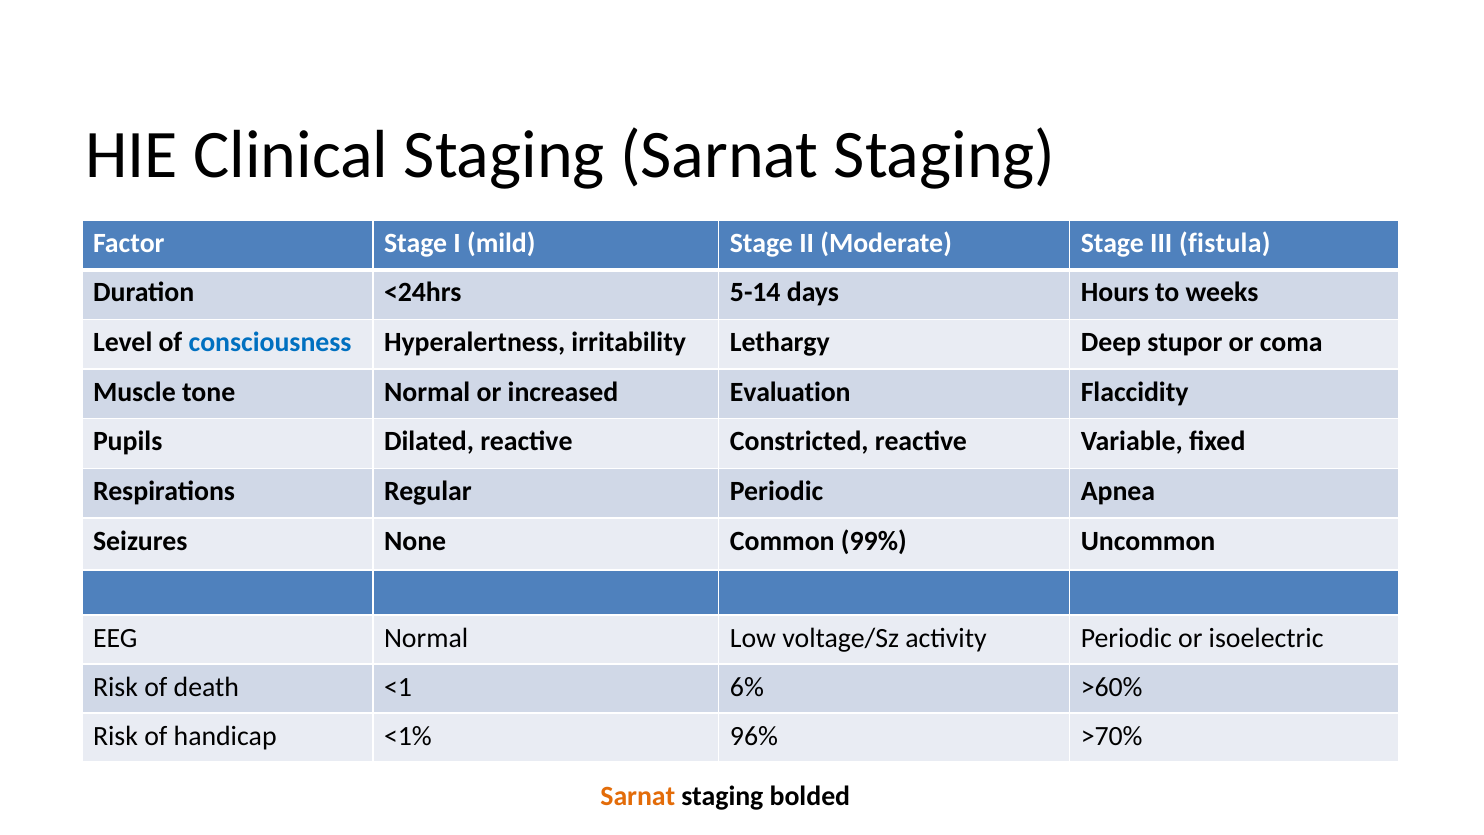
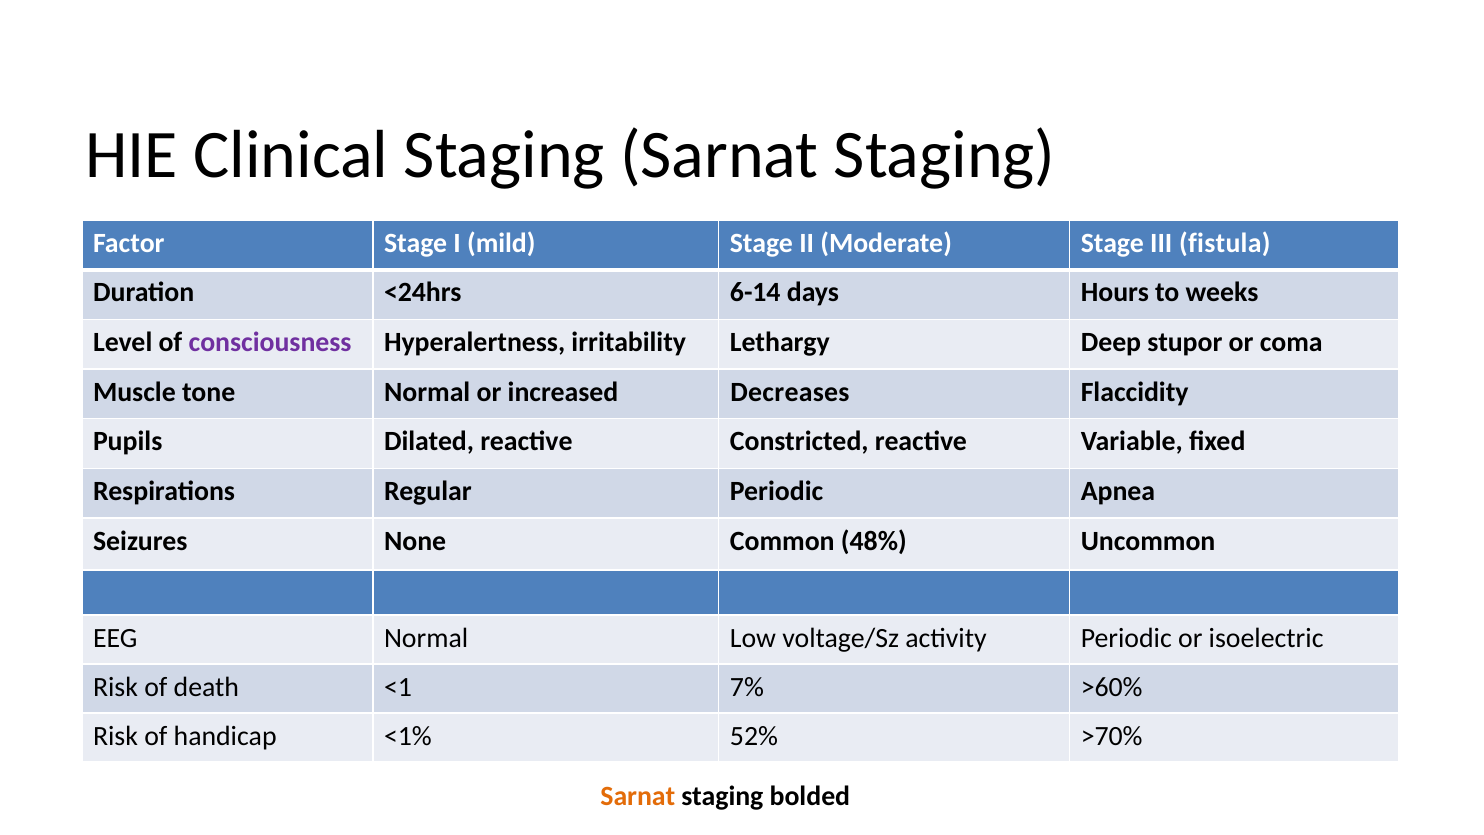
5-14: 5-14 -> 6-14
consciousness colour: blue -> purple
Evaluation: Evaluation -> Decreases
99%: 99% -> 48%
6%: 6% -> 7%
96%: 96% -> 52%
